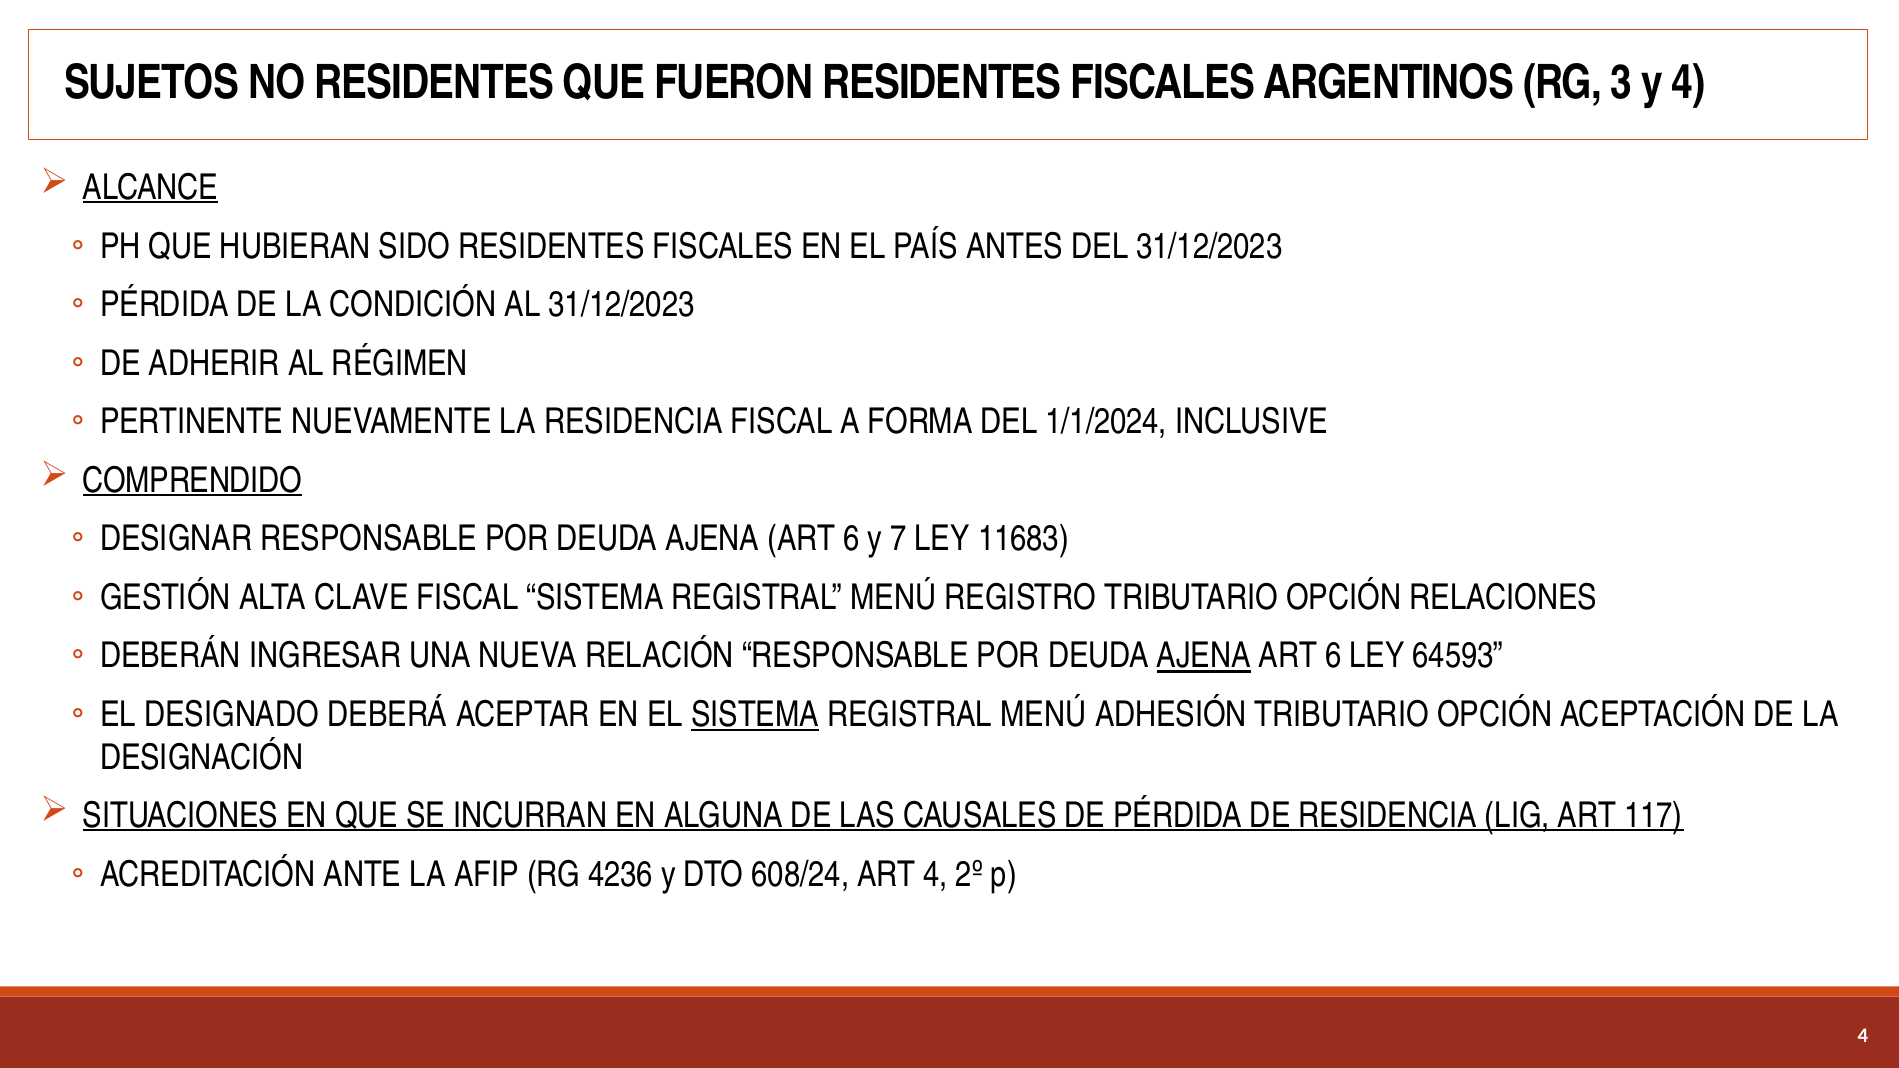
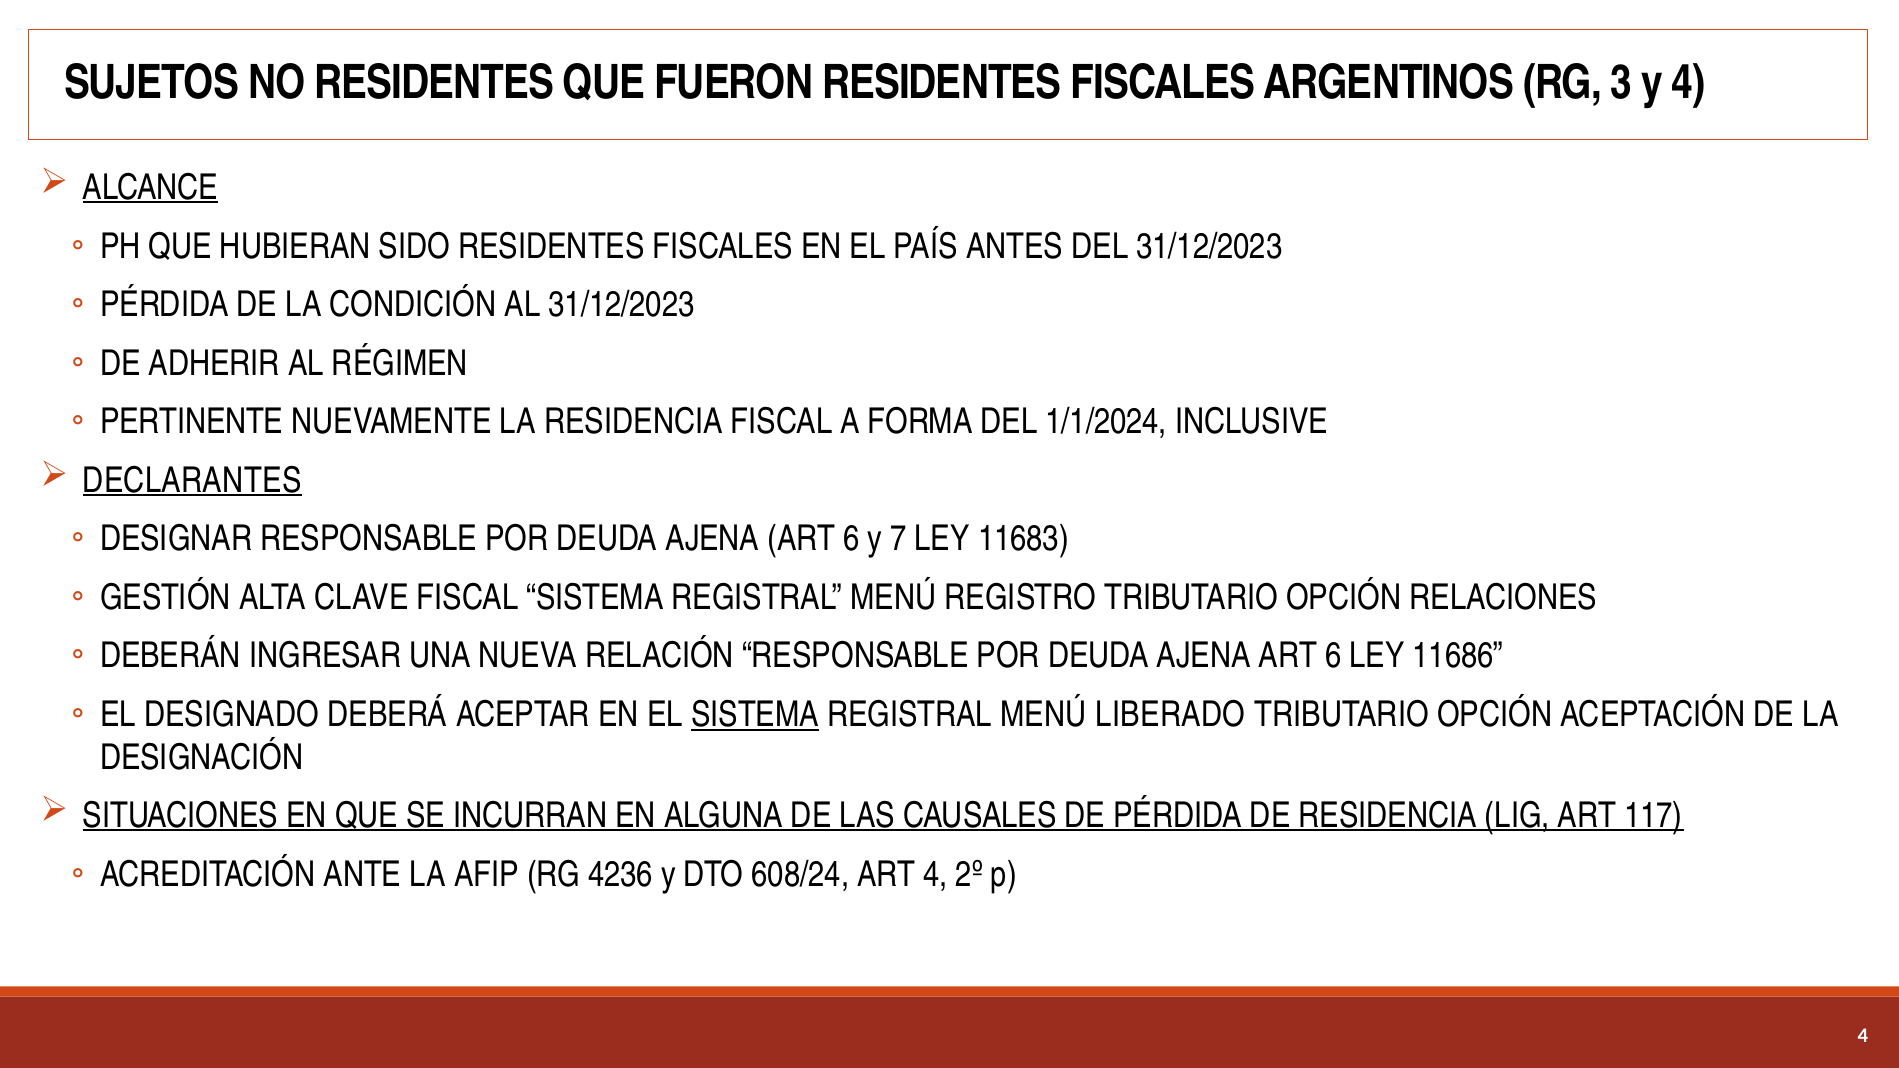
COMPRENDIDO: COMPRENDIDO -> DECLARANTES
AJENA at (1204, 656) underline: present -> none
64593: 64593 -> 11686
ADHESIÓN: ADHESIÓN -> LIBERADO
